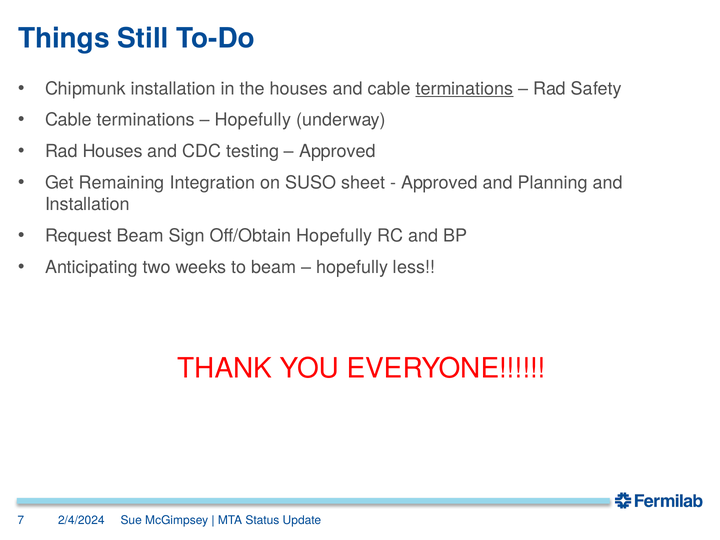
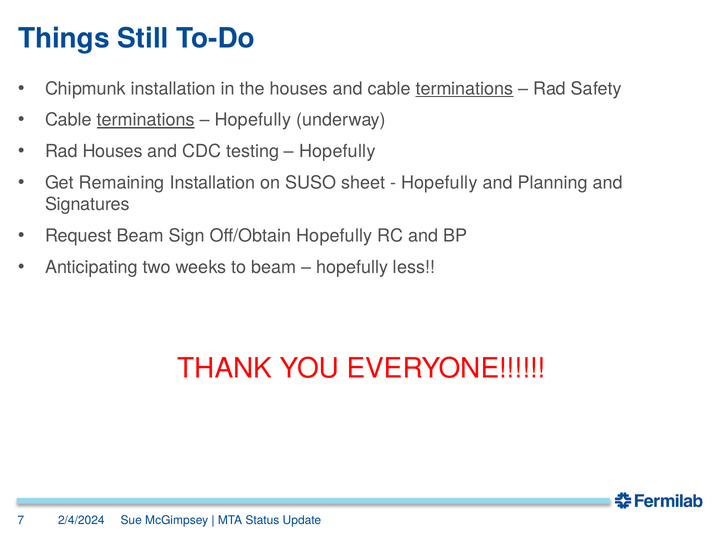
terminations at (146, 120) underline: none -> present
Approved at (337, 151): Approved -> Hopefully
Remaining Integration: Integration -> Installation
Approved at (439, 183): Approved -> Hopefully
Installation at (87, 204): Installation -> Signatures
